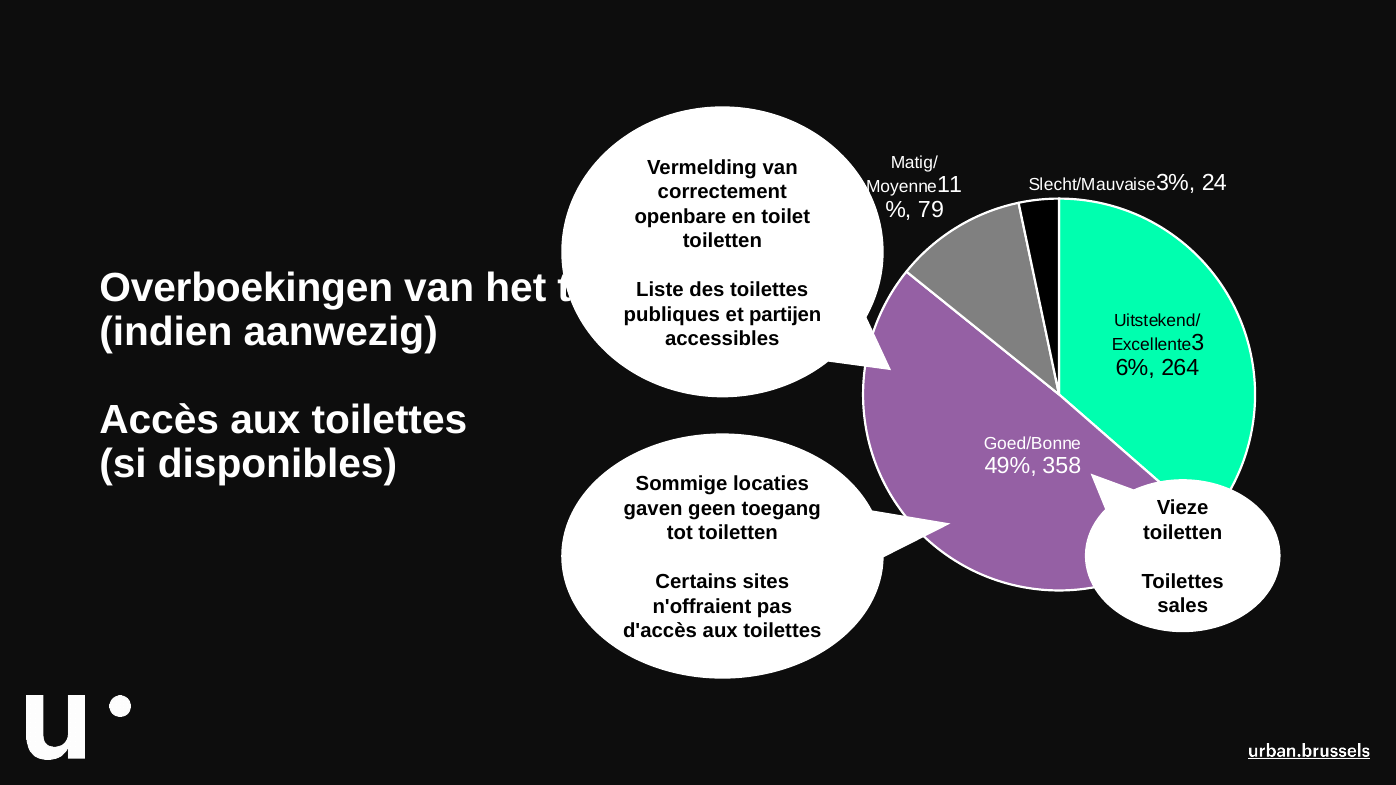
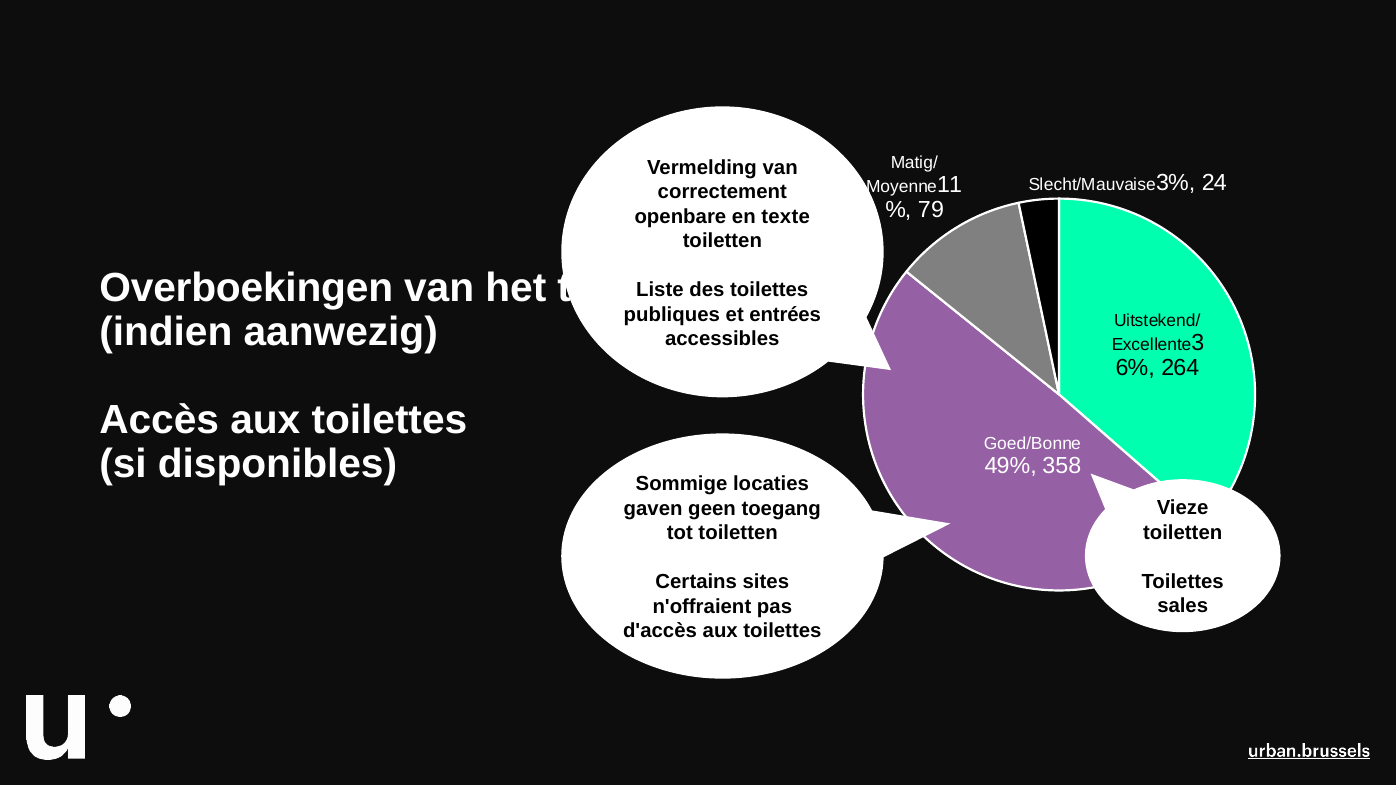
en toilet: toilet -> texte
partijen: partijen -> entrées
